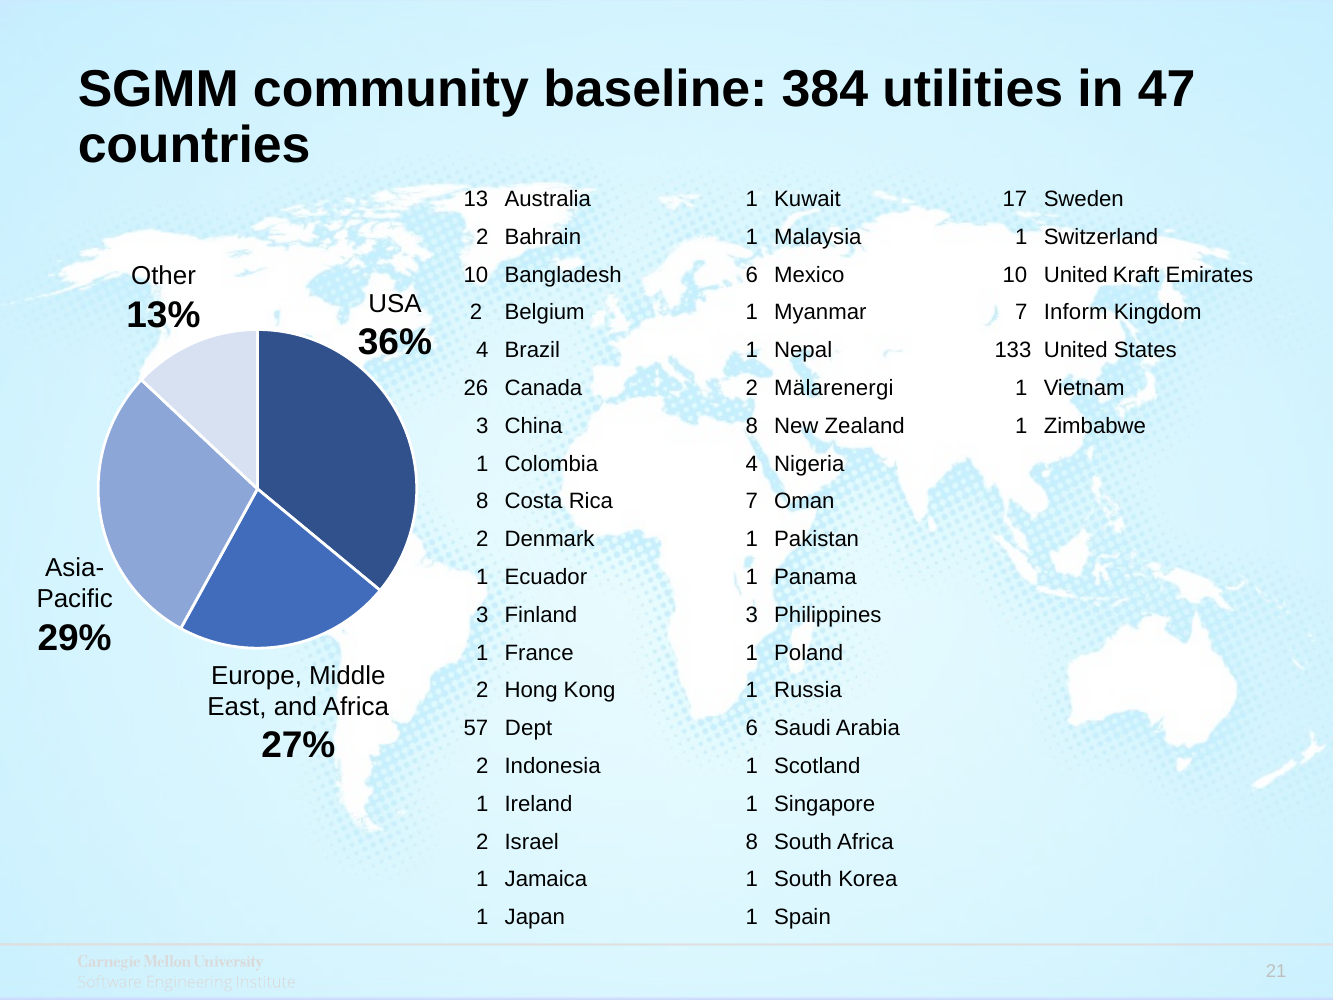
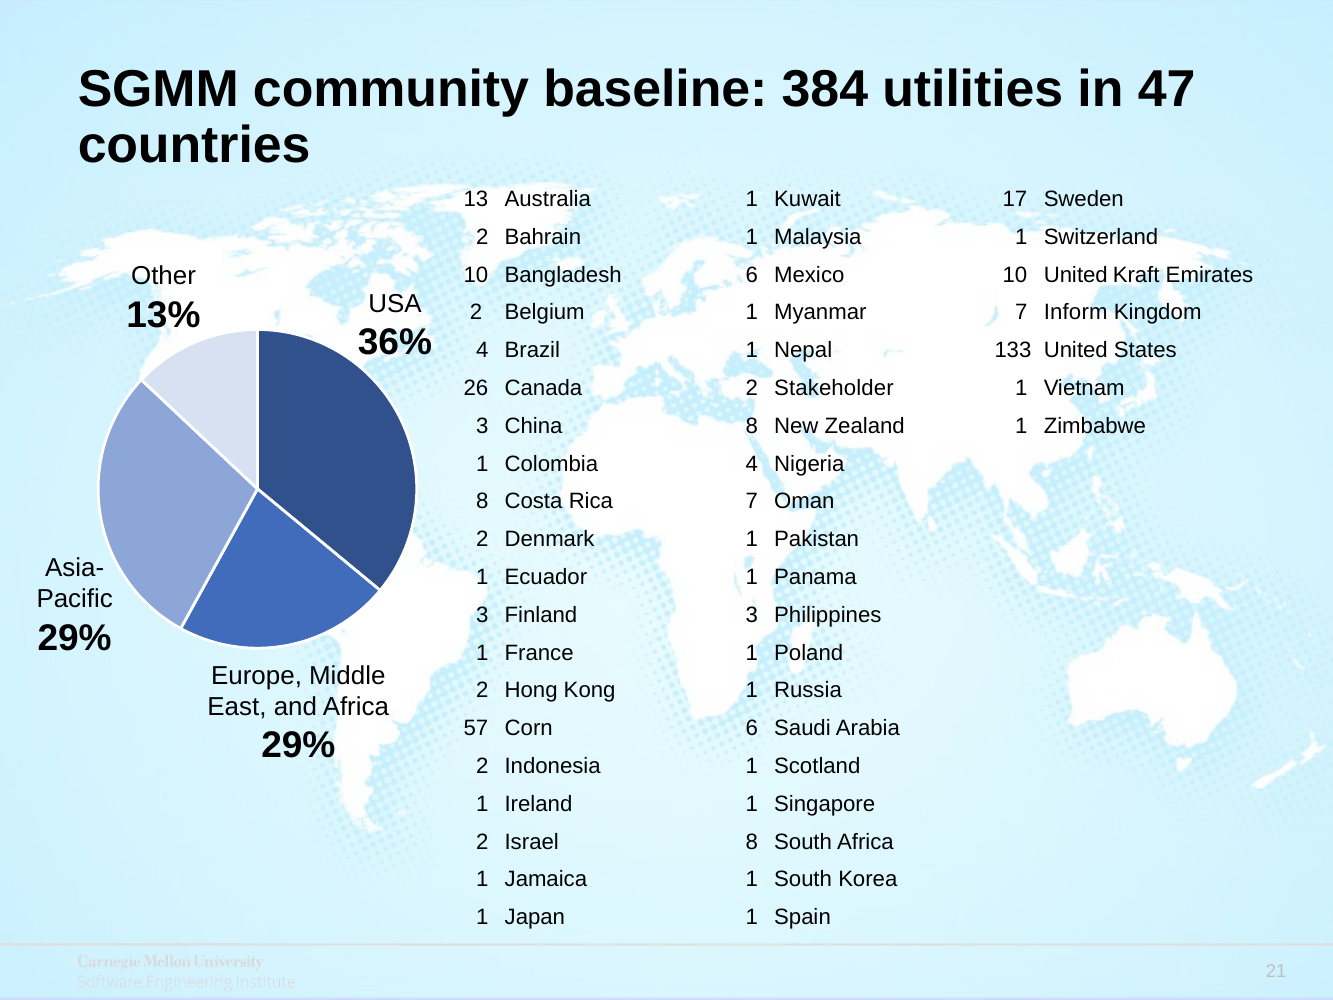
Mälarenergi: Mälarenergi -> Stakeholder
Dept: Dept -> Corn
27% at (298, 745): 27% -> 29%
